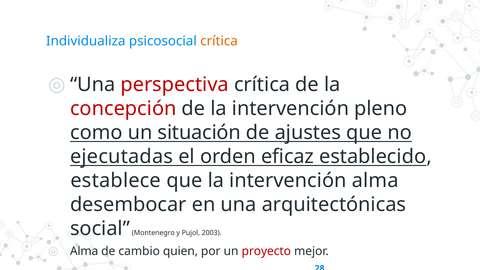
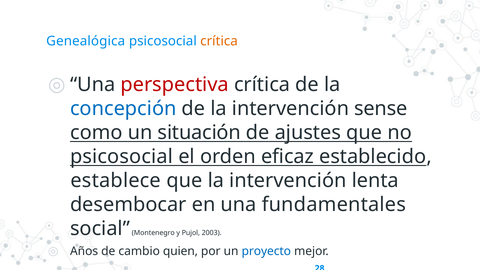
Individualiza: Individualiza -> Genealógica
concepción colour: red -> blue
pleno: pleno -> sense
ejecutadas at (122, 156): ejecutadas -> psicosocial
intervención alma: alma -> lenta
arquitectónicas: arquitectónicas -> fundamentales
Alma at (84, 251): Alma -> Años
proyecto colour: red -> blue
